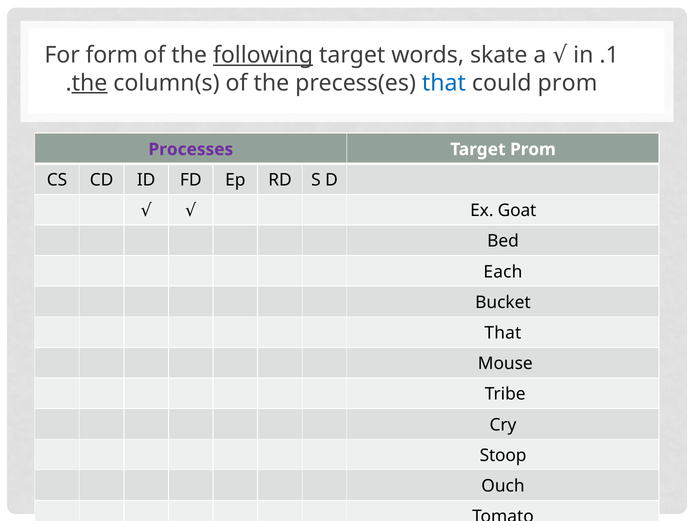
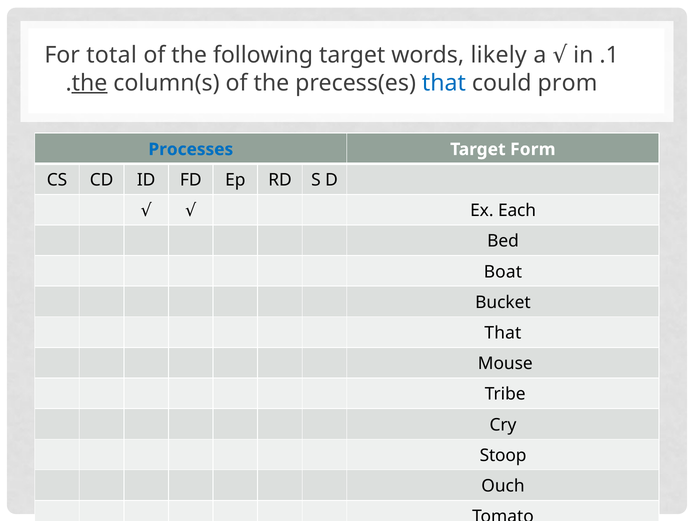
form: form -> total
following underline: present -> none
skate: skate -> likely
Processes colour: purple -> blue
Target Prom: Prom -> Form
Goat: Goat -> Each
Each: Each -> Boat
